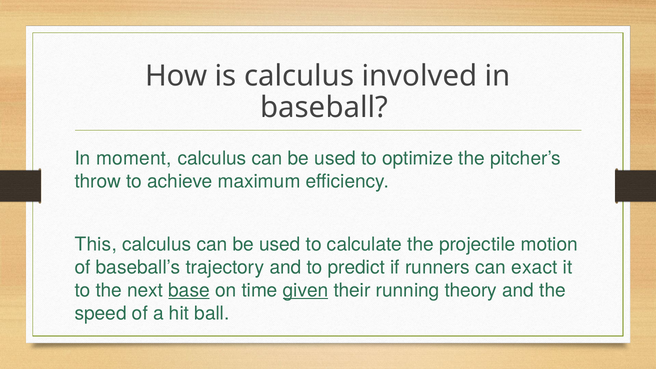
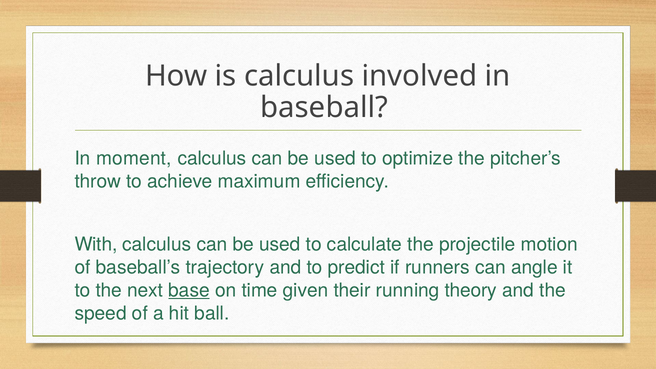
This: This -> With
exact: exact -> angle
given underline: present -> none
